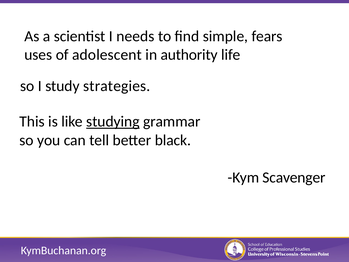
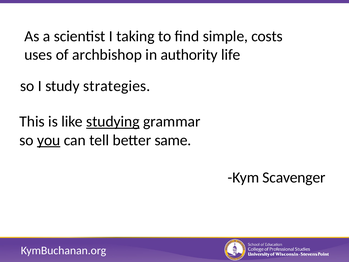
needs: needs -> taking
fears: fears -> costs
adolescent: adolescent -> archbishop
you underline: none -> present
black: black -> same
